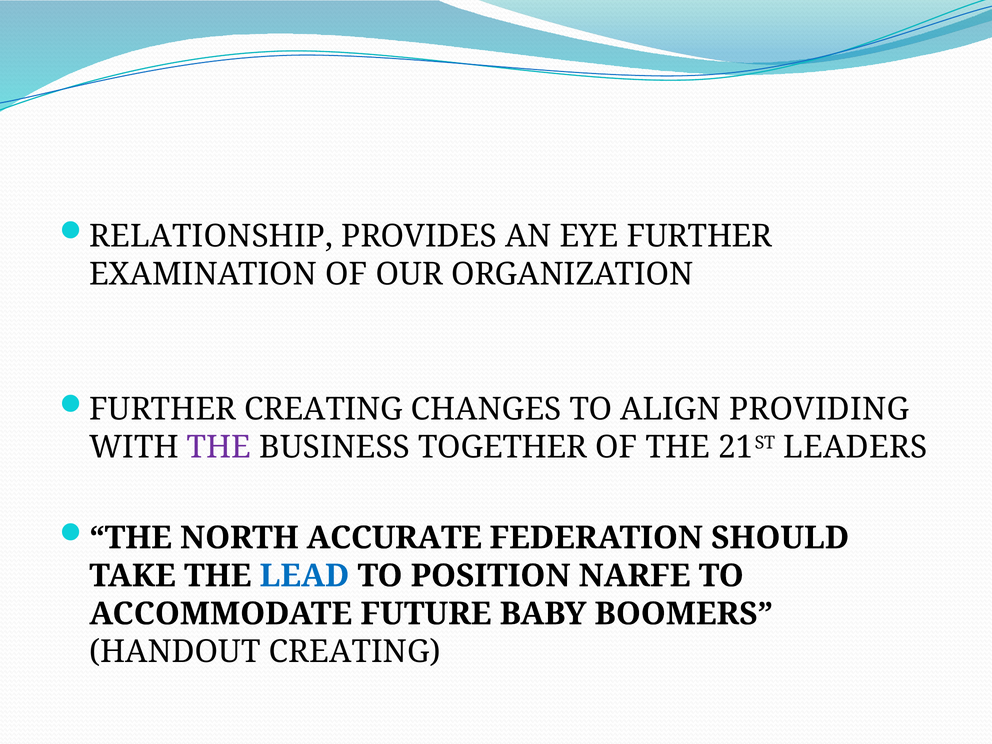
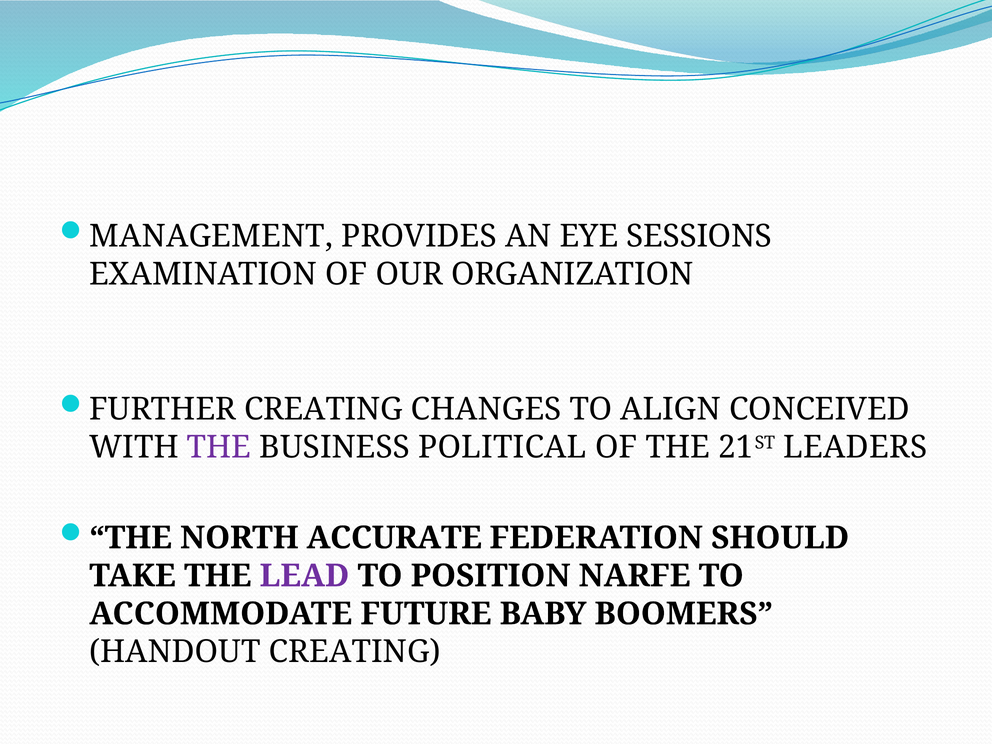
RELATIONSHIP: RELATIONSHIP -> MANAGEMENT
EYE FURTHER: FURTHER -> SESSIONS
PROVIDING: PROVIDING -> CONCEIVED
TOGETHER: TOGETHER -> POLITICAL
LEAD colour: blue -> purple
